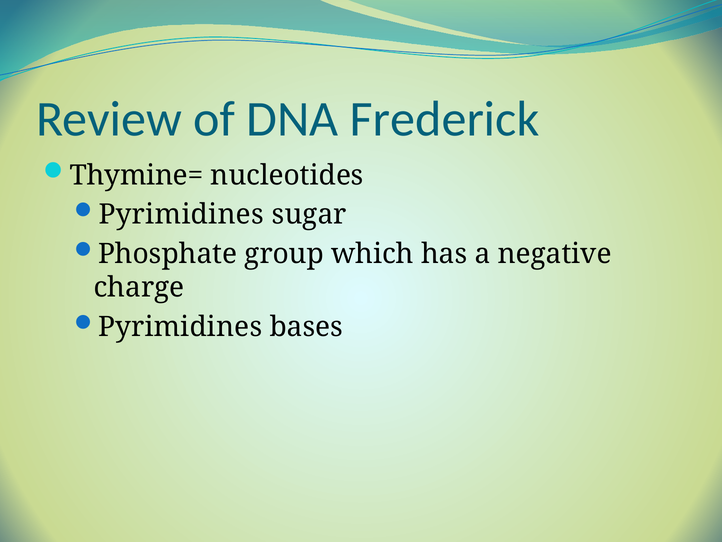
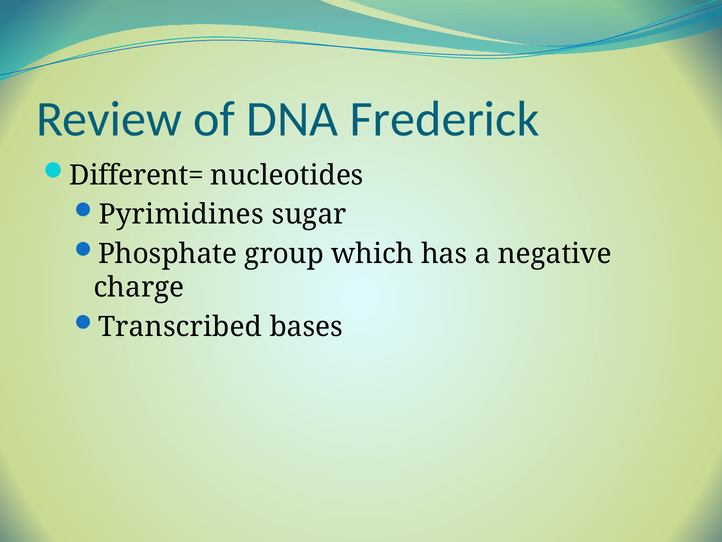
Thymine=: Thymine= -> Different=
Pyrimidines at (180, 327): Pyrimidines -> Transcribed
